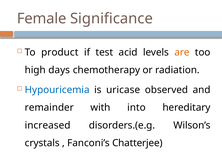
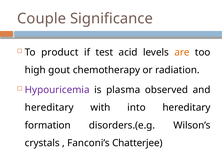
Female: Female -> Couple
days: days -> gout
Hypouricemia colour: blue -> purple
uricase: uricase -> plasma
remainder at (49, 108): remainder -> hereditary
increased: increased -> formation
